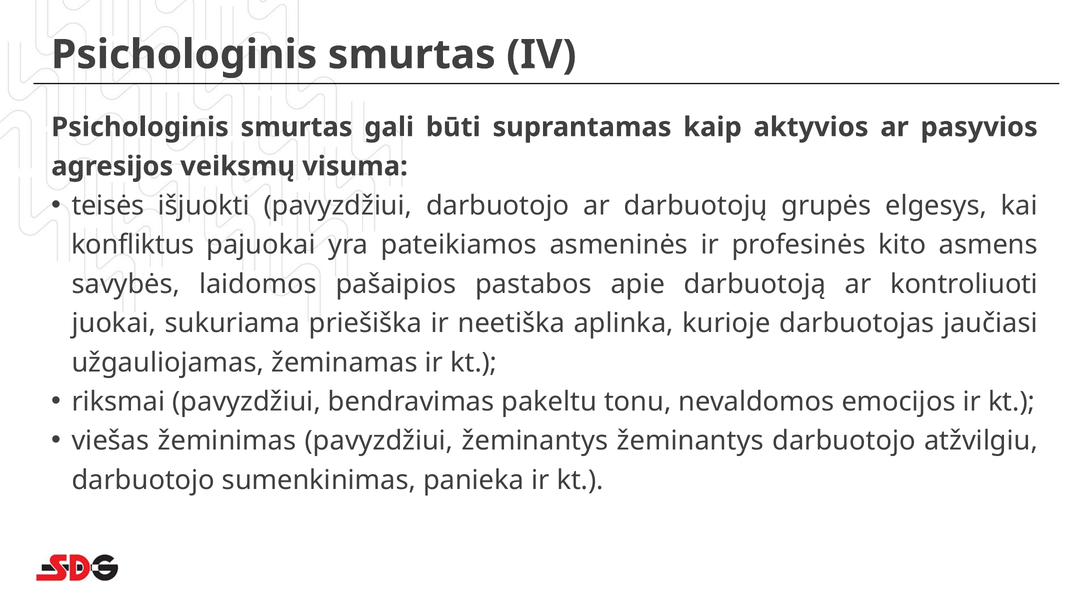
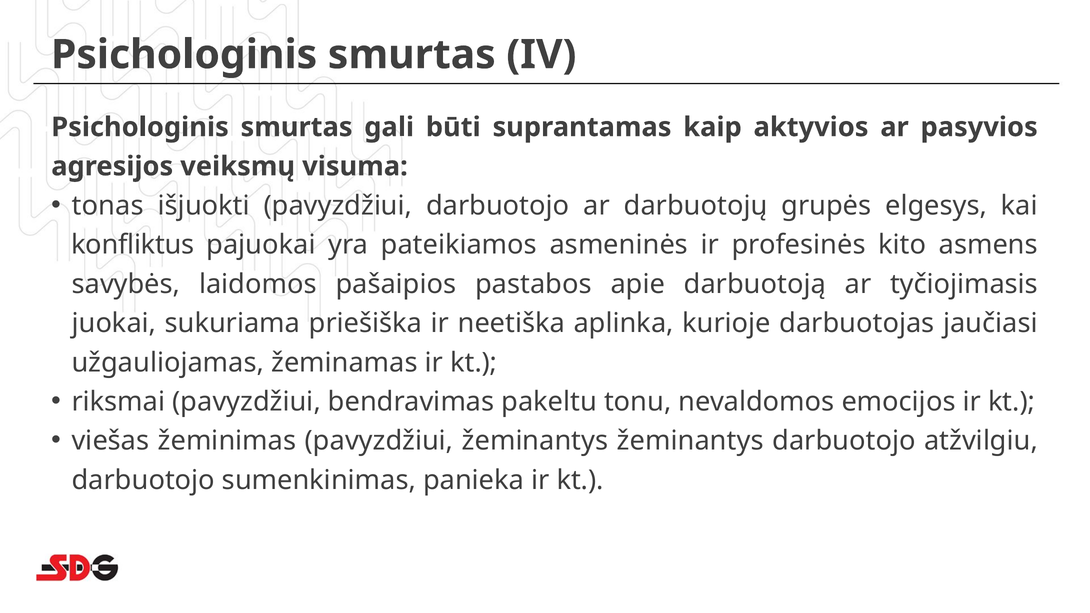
teisės: teisės -> tonas
kontroliuoti: kontroliuoti -> tyčiojimasis
